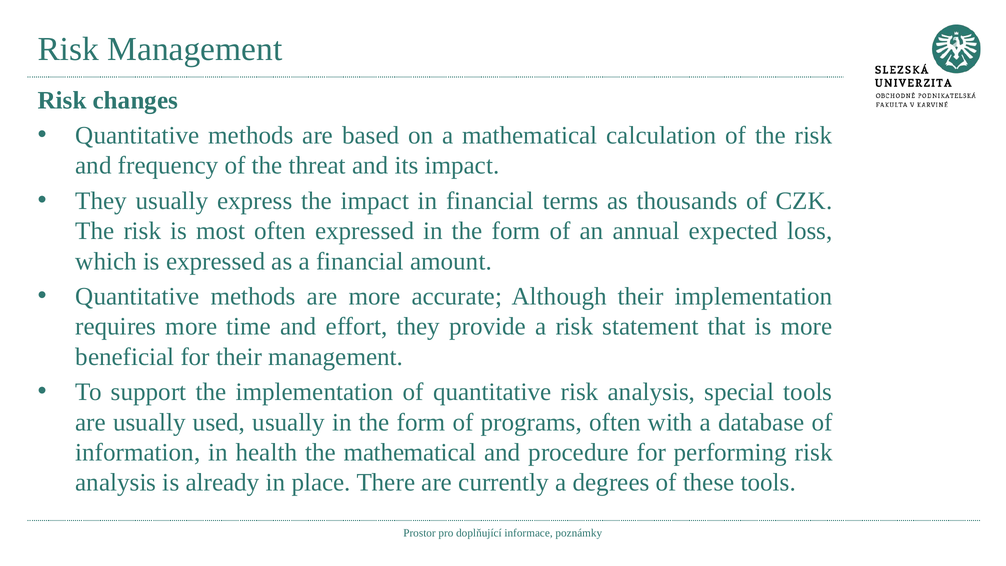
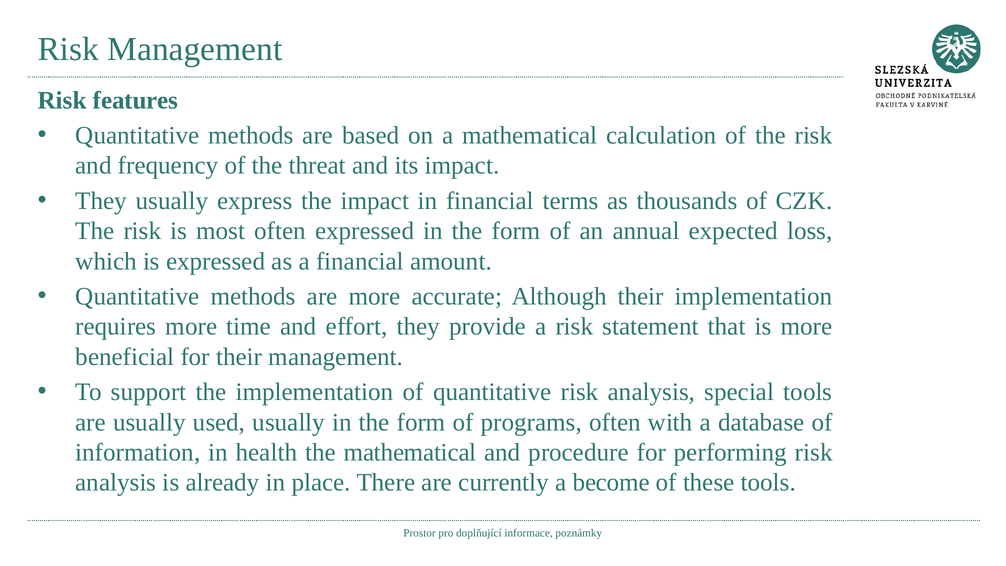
changes: changes -> features
degrees: degrees -> become
